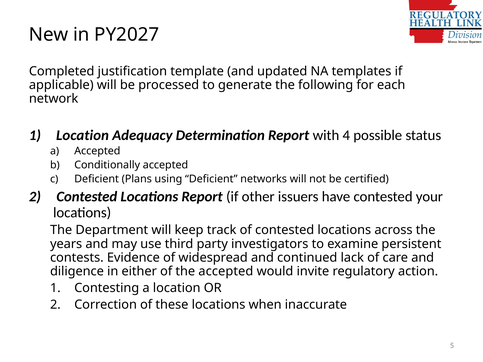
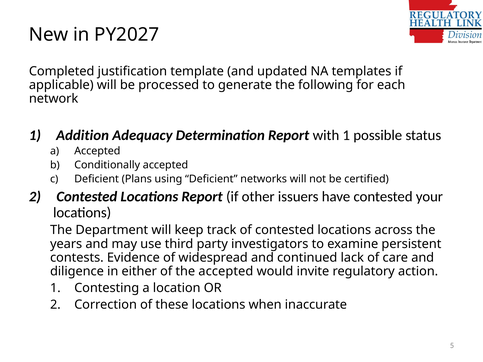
Location at (83, 136): Location -> Addition
with 4: 4 -> 1
